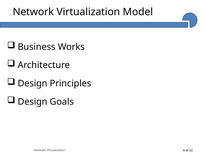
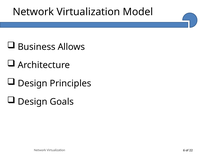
Works: Works -> Allows
